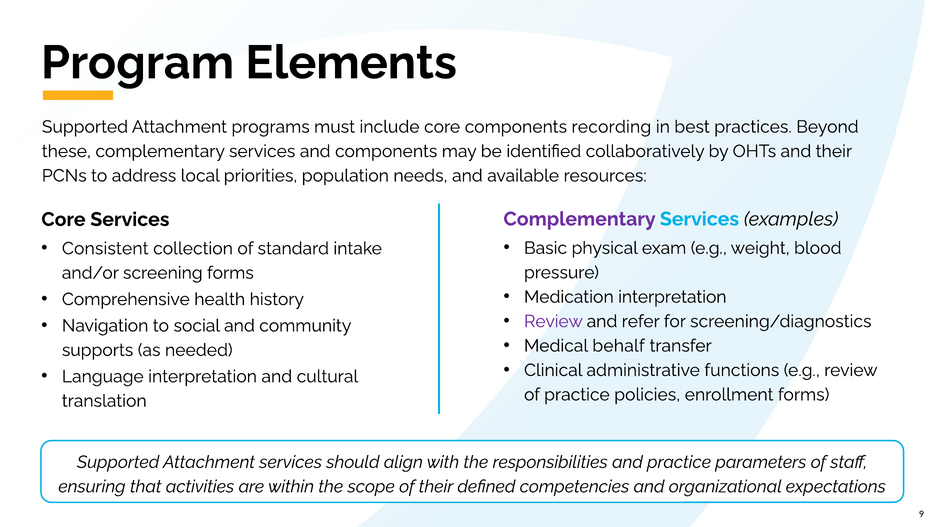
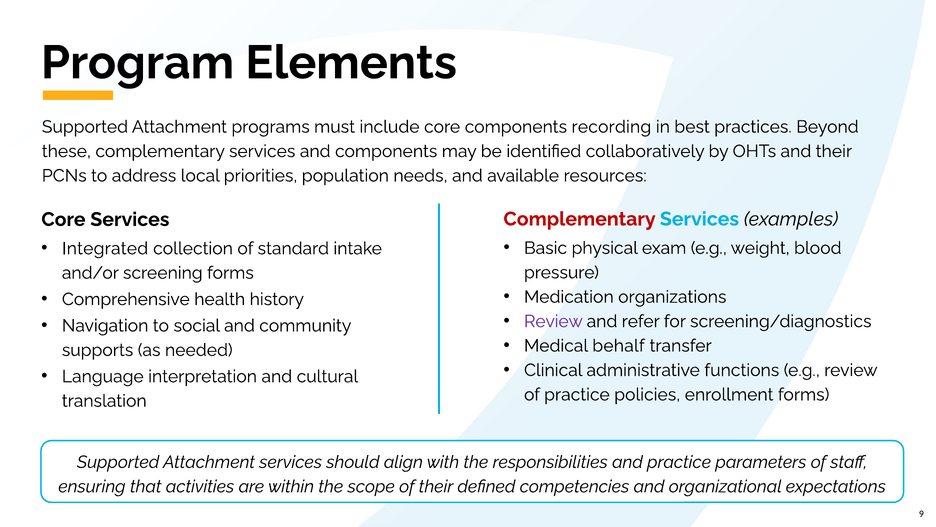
Complementary at (580, 219) colour: purple -> red
Consistent: Consistent -> Integrated
Medication interpretation: interpretation -> organizations
